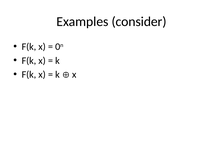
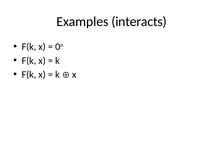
consider: consider -> interacts
